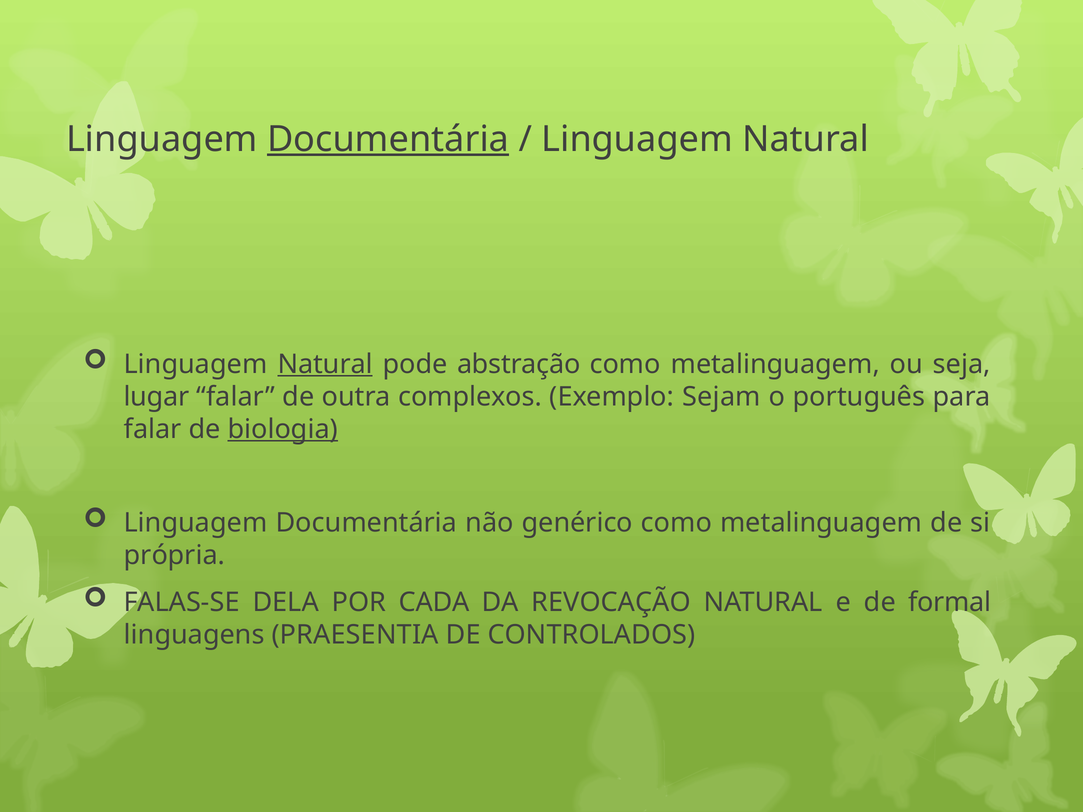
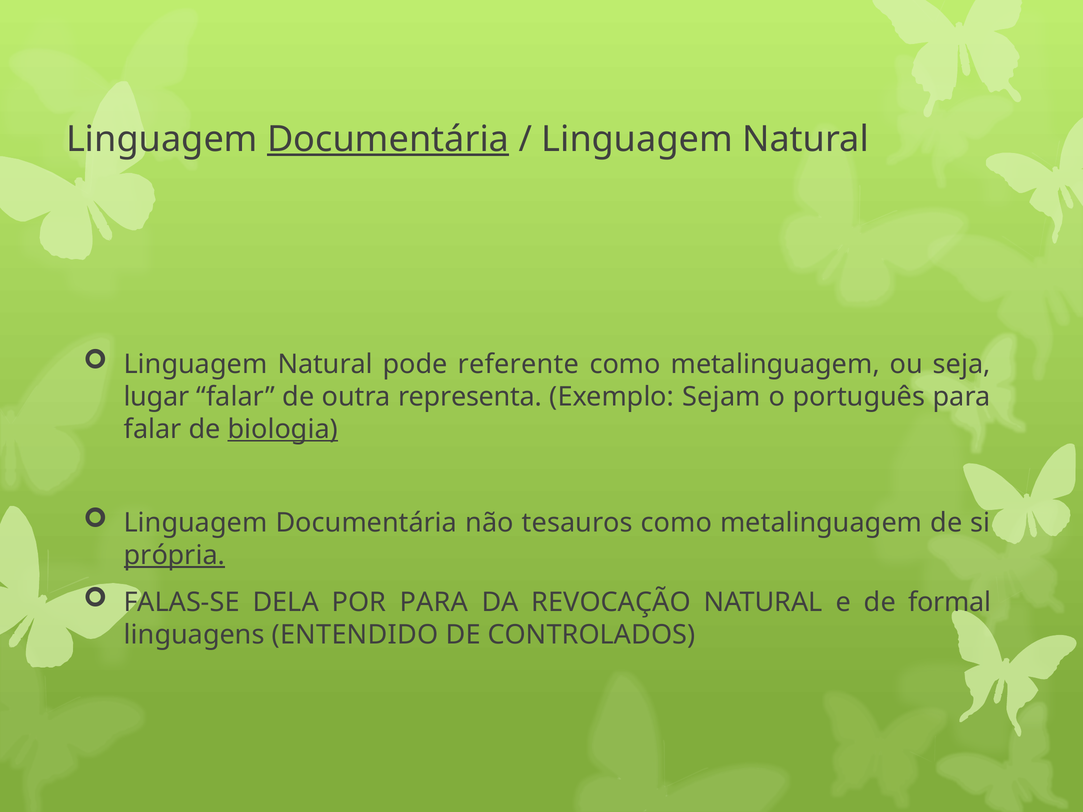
Natural at (325, 364) underline: present -> none
abstração: abstração -> referente
complexos: complexos -> representa
genérico: genérico -> tesauros
própria underline: none -> present
POR CADA: CADA -> PARA
PRAESENTIA: PRAESENTIA -> ENTENDIDO
